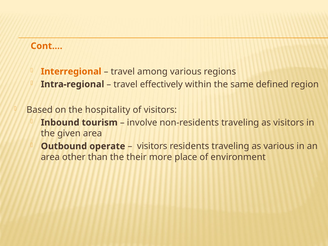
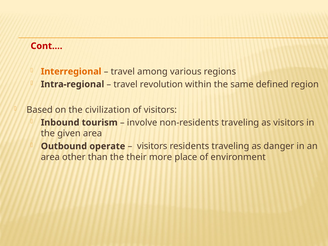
Cont… colour: orange -> red
effectively: effectively -> revolution
hospitality: hospitality -> civilization
as various: various -> danger
